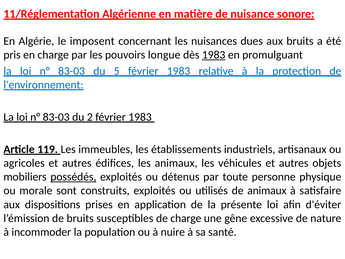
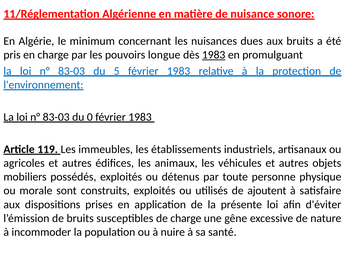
imposent: imposent -> minimum
2: 2 -> 0
possédés underline: present -> none
de animaux: animaux -> ajoutent
